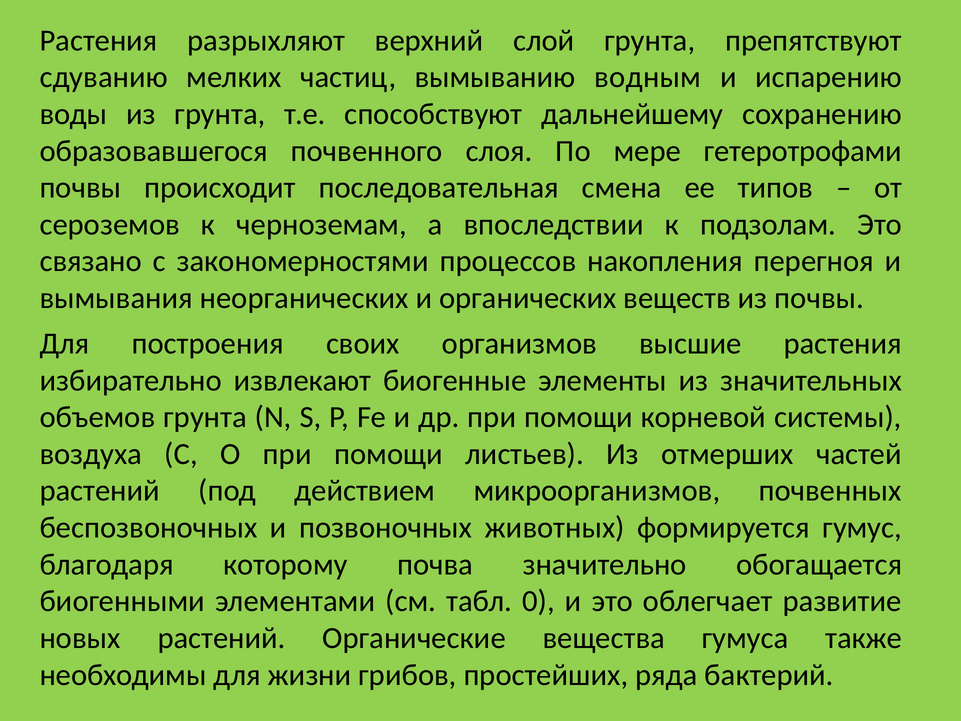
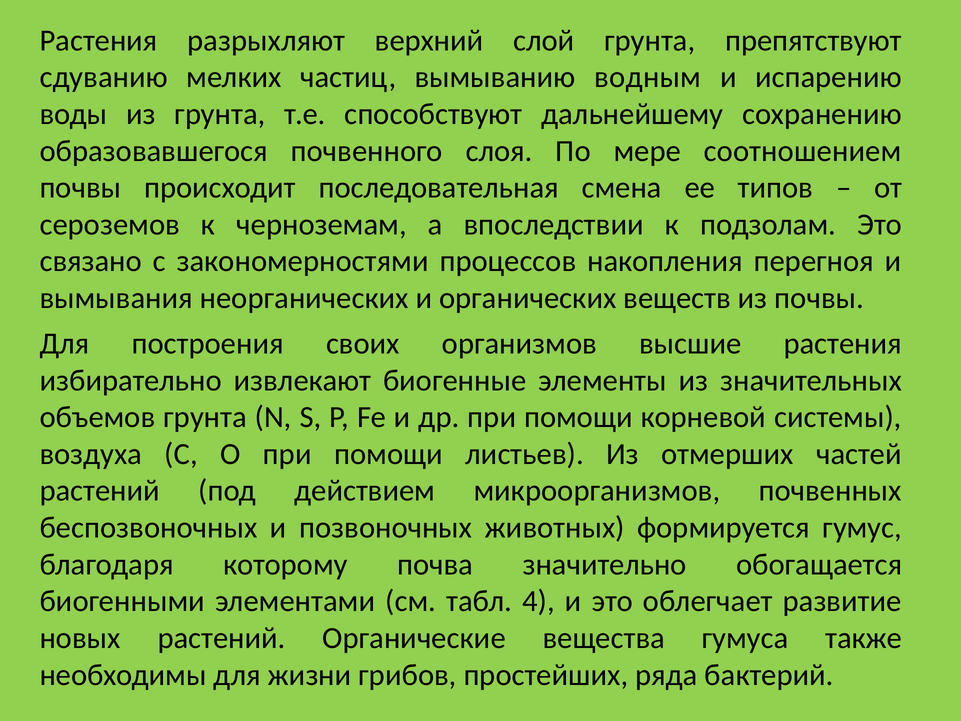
гетеротрофами: гетеротрофами -> соотношением
0: 0 -> 4
